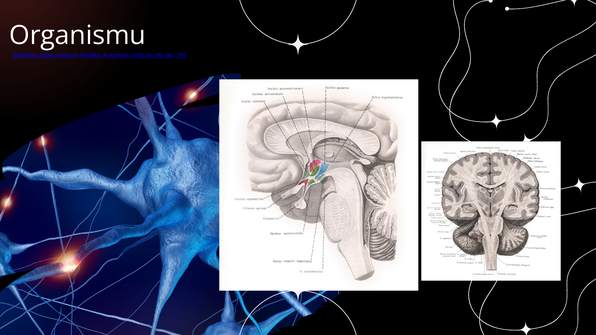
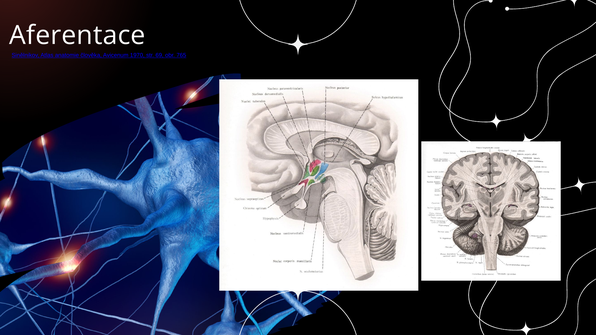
Organismu: Organismu -> Aferentace
